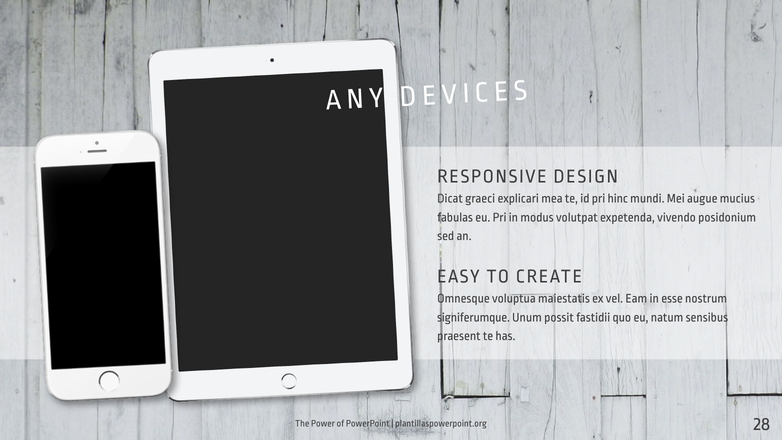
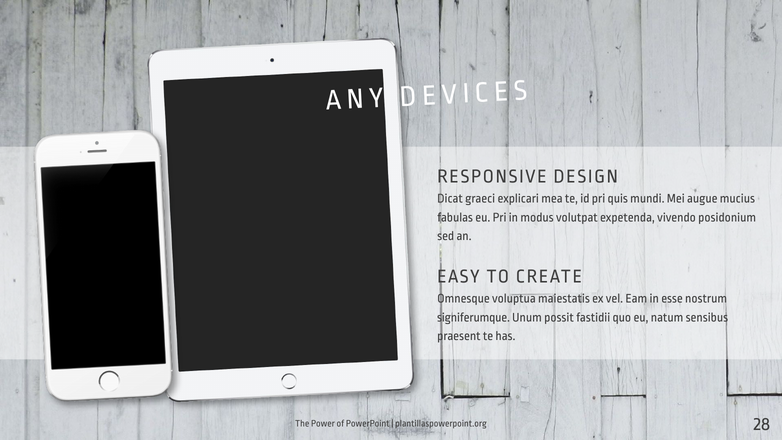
hinc: hinc -> quis
